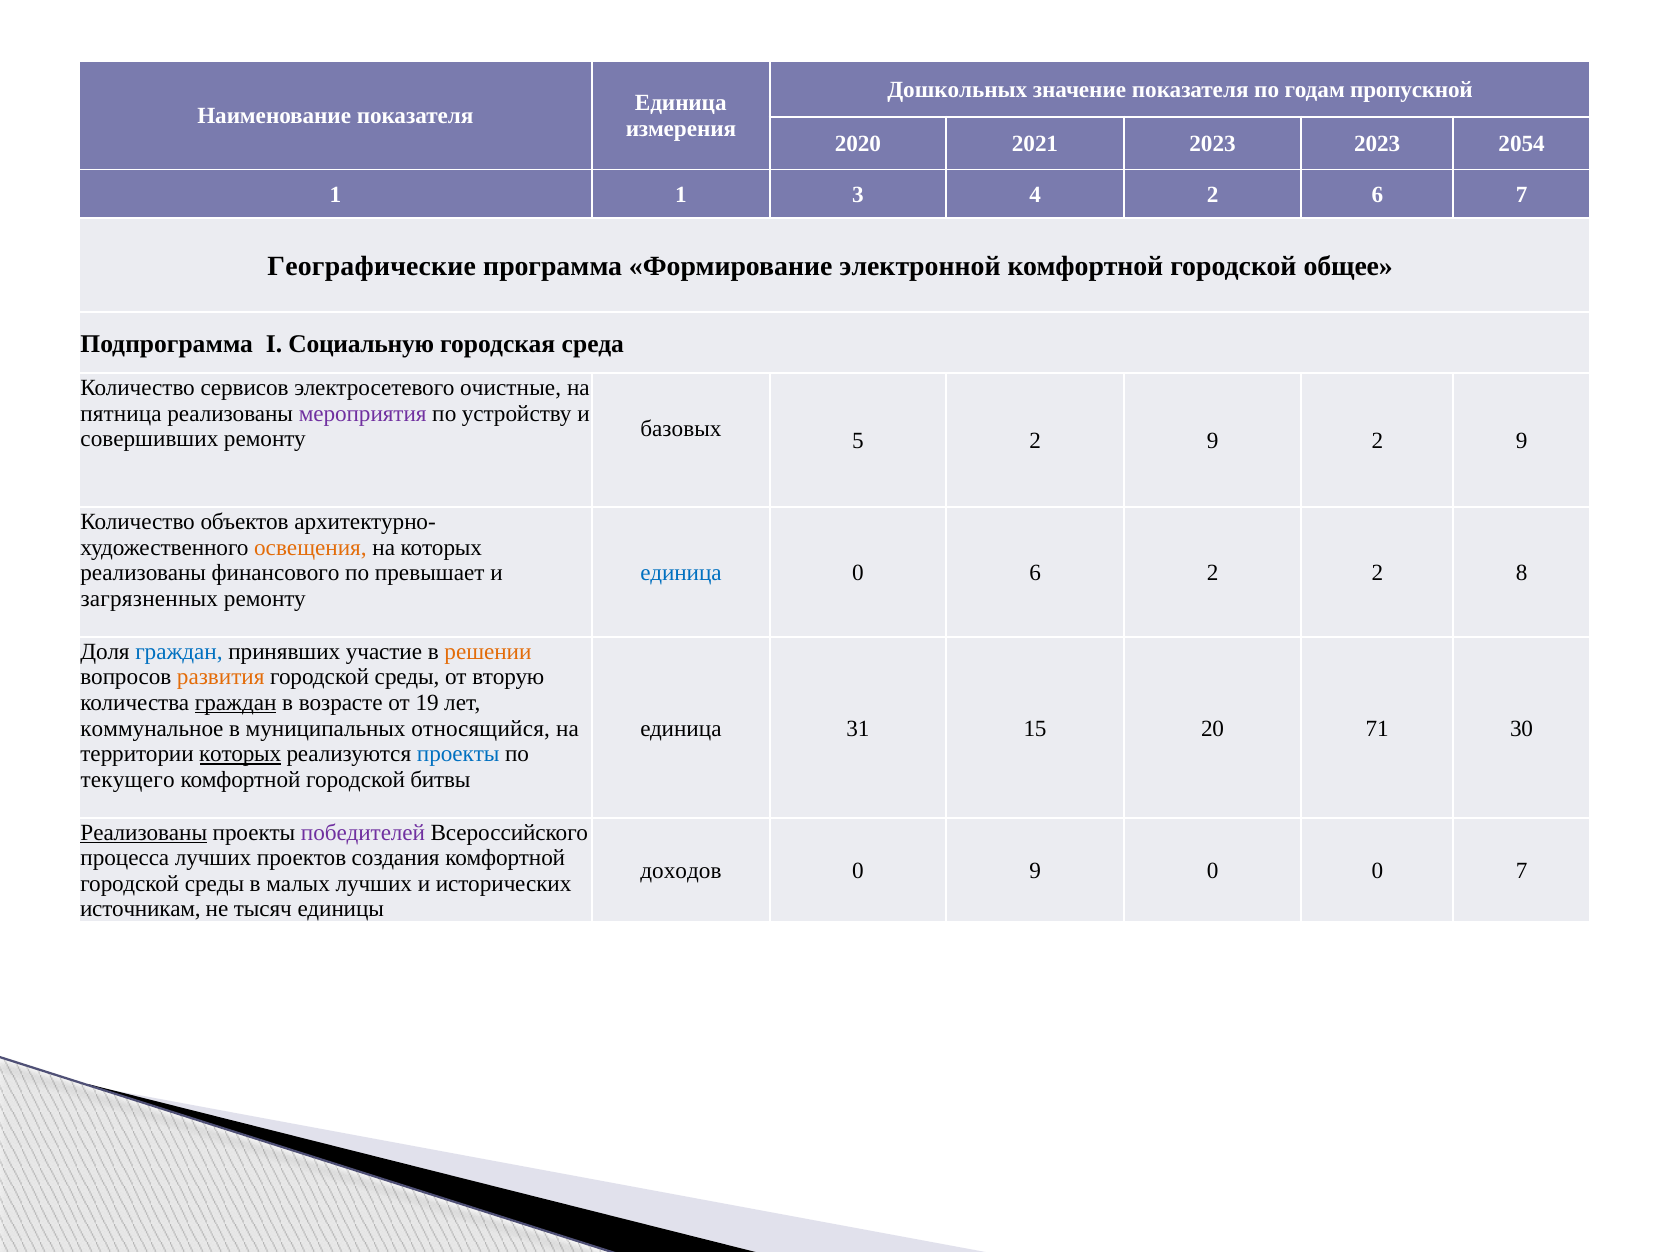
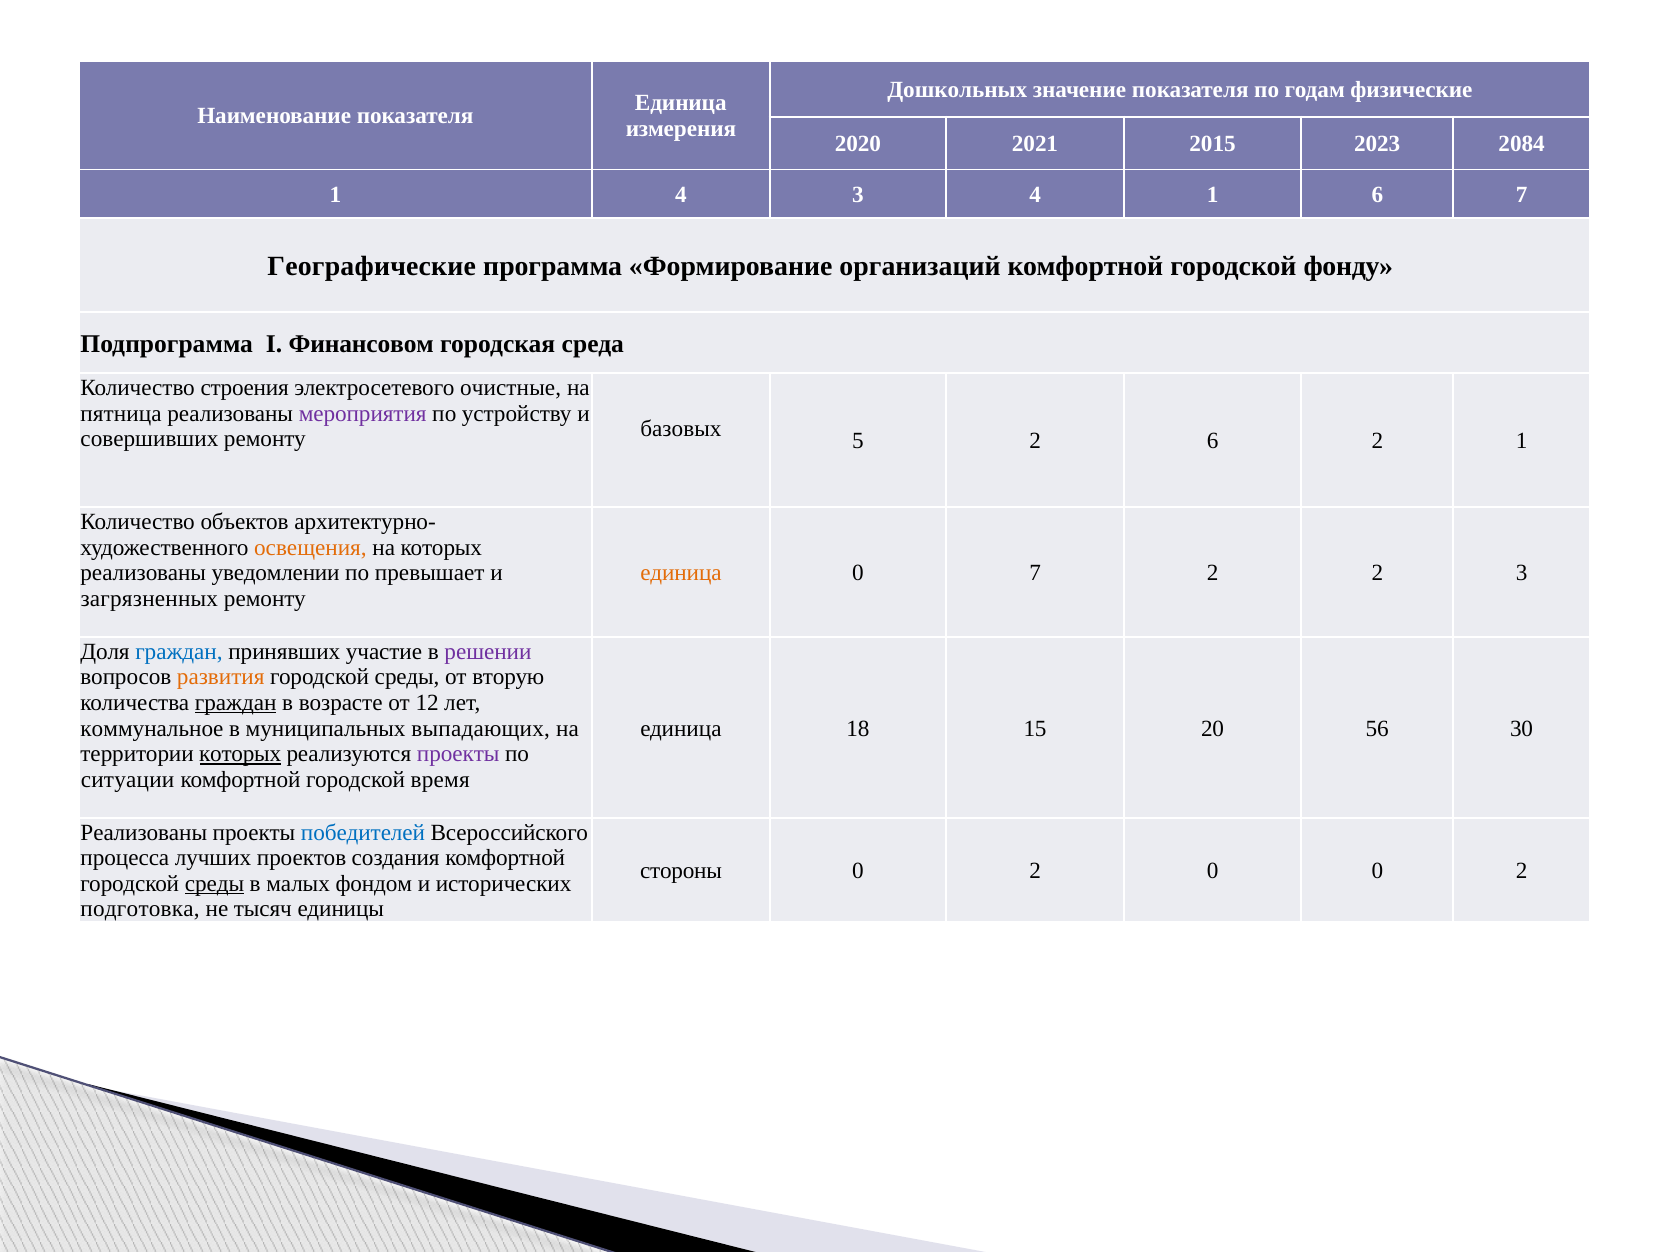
пропускной: пропускной -> физические
2021 2023: 2023 -> 2015
2054: 2054 -> 2084
1 1: 1 -> 4
4 2: 2 -> 1
электронной: электронной -> организаций
общее: общее -> фонду
Социальную: Социальную -> Финансовом
сервисов: сервисов -> строения
5 2 9: 9 -> 6
9 at (1522, 441): 9 -> 1
финансового: финансового -> уведомлении
единица at (681, 573) colour: blue -> orange
0 6: 6 -> 7
2 8: 8 -> 3
решении colour: orange -> purple
19: 19 -> 12
относящийся: относящийся -> выпадающих
31: 31 -> 18
71: 71 -> 56
проекты at (458, 754) colour: blue -> purple
текущего: текущего -> ситуации
битвы: битвы -> время
Реализованы at (144, 832) underline: present -> none
победителей colour: purple -> blue
доходов: доходов -> стороны
9 at (1035, 871): 9 -> 2
0 0 7: 7 -> 2
среды at (214, 883) underline: none -> present
малых лучших: лучших -> фондом
источникам: источникам -> подготовка
